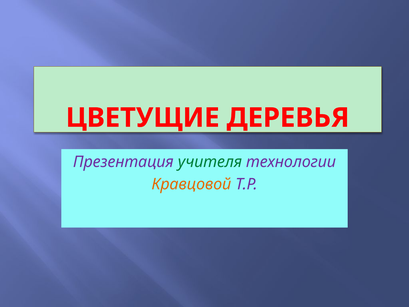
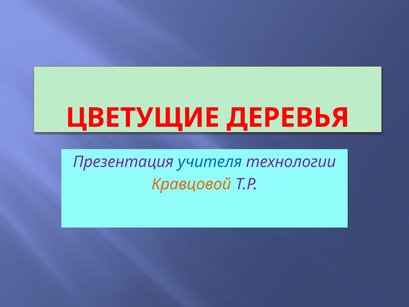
учителя colour: green -> blue
